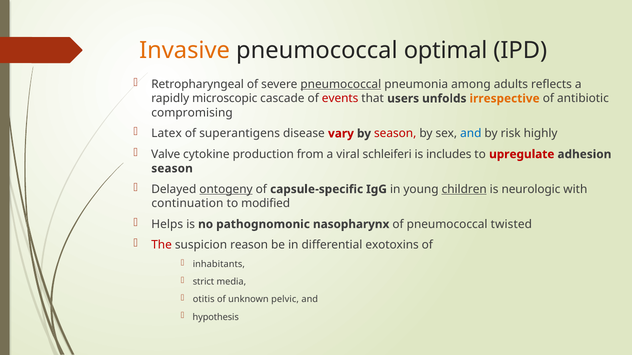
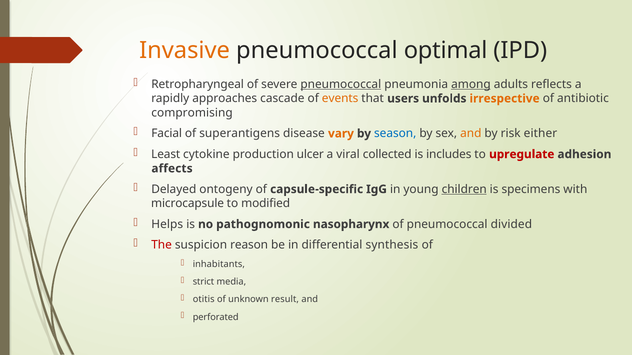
among underline: none -> present
microscopic: microscopic -> approaches
events colour: red -> orange
Latex: Latex -> Facial
vary colour: red -> orange
season at (395, 134) colour: red -> blue
and at (471, 134) colour: blue -> orange
highly: highly -> either
Valve: Valve -> Least
from: from -> ulcer
schleiferi: schleiferi -> collected
season at (172, 169): season -> affects
ontogeny underline: present -> none
neurologic: neurologic -> specimens
continuation: continuation -> microcapsule
twisted: twisted -> divided
exotoxins: exotoxins -> synthesis
pelvic: pelvic -> result
hypothesis: hypothesis -> perforated
